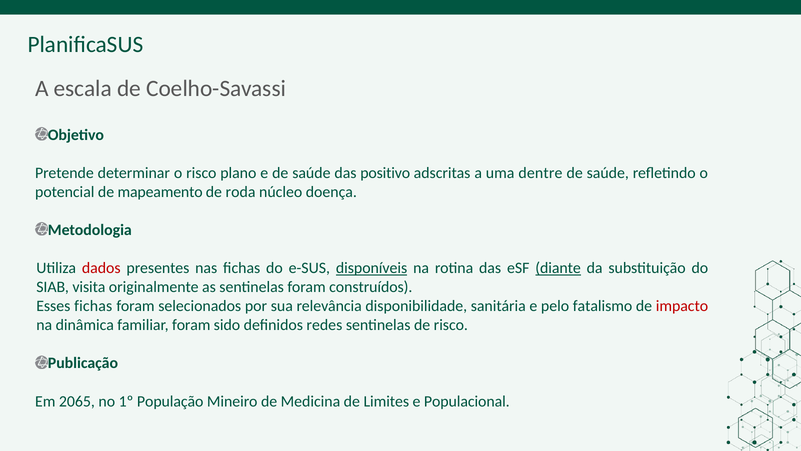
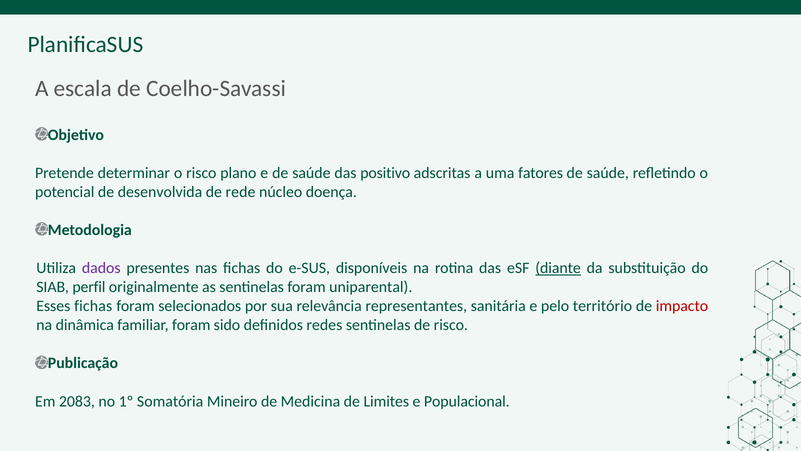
dentre: dentre -> fatores
mapeamento: mapeamento -> desenvolvida
roda: roda -> rede
dados colour: red -> purple
disponíveis underline: present -> none
visita: visita -> perfil
construídos: construídos -> uniparental
disponibilidade: disponibilidade -> representantes
fatalismo: fatalismo -> território
2065: 2065 -> 2083
População: População -> Somatória
